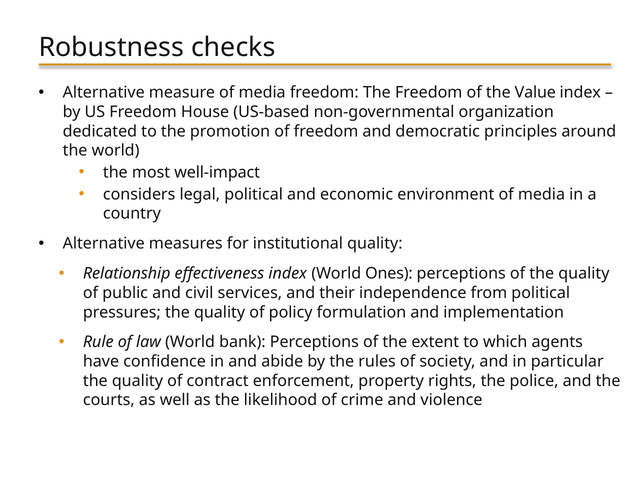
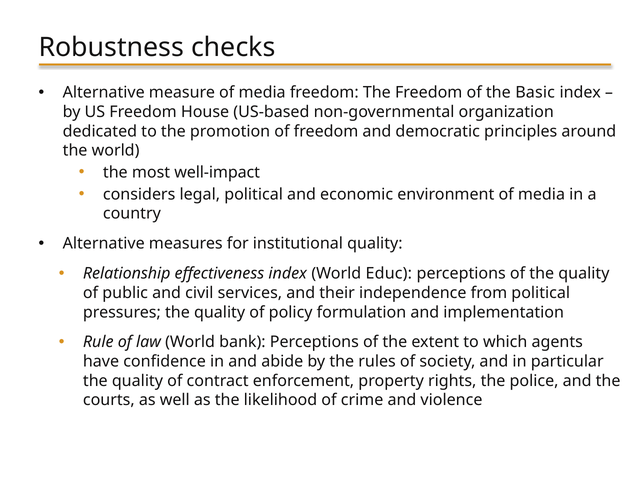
Value: Value -> Basic
Ones: Ones -> Educ
